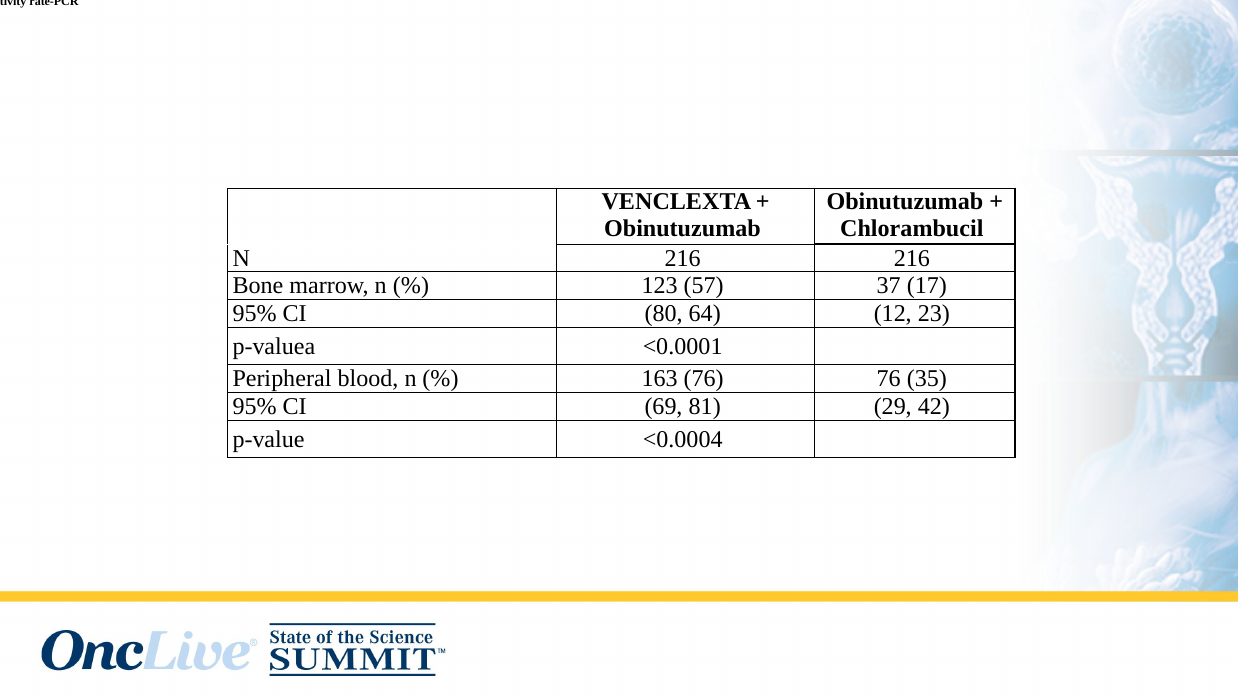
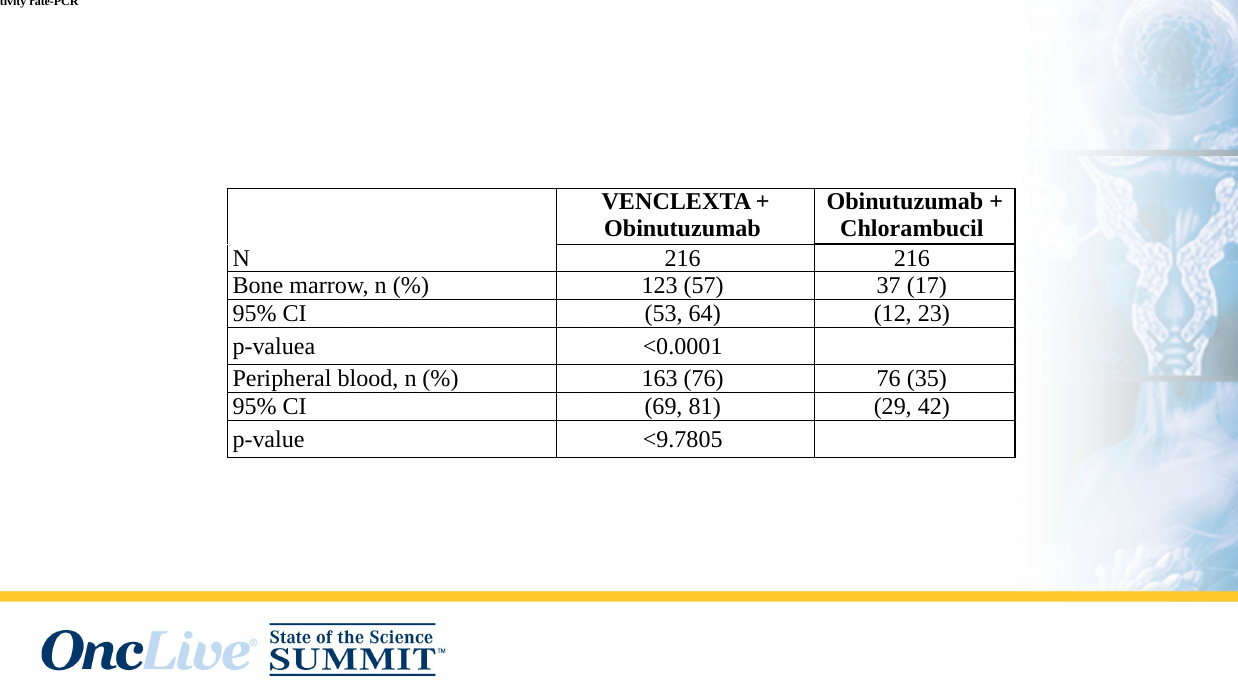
80: 80 -> 53
<0.0004: <0.0004 -> <9.7805
